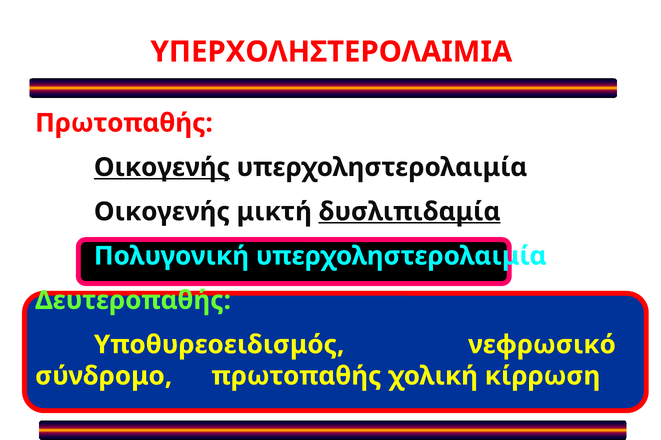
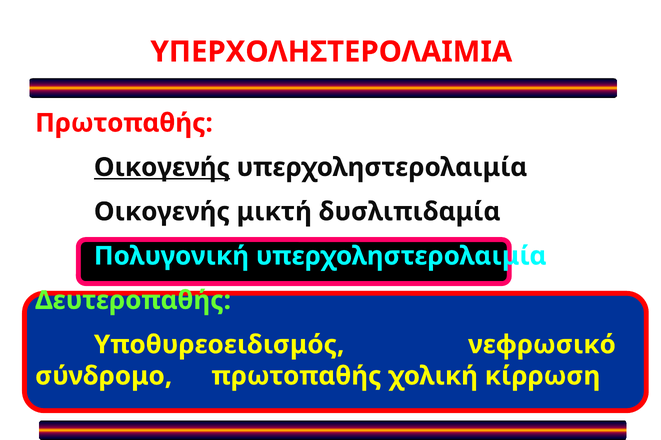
δυσλιπιδαμία underline: present -> none
